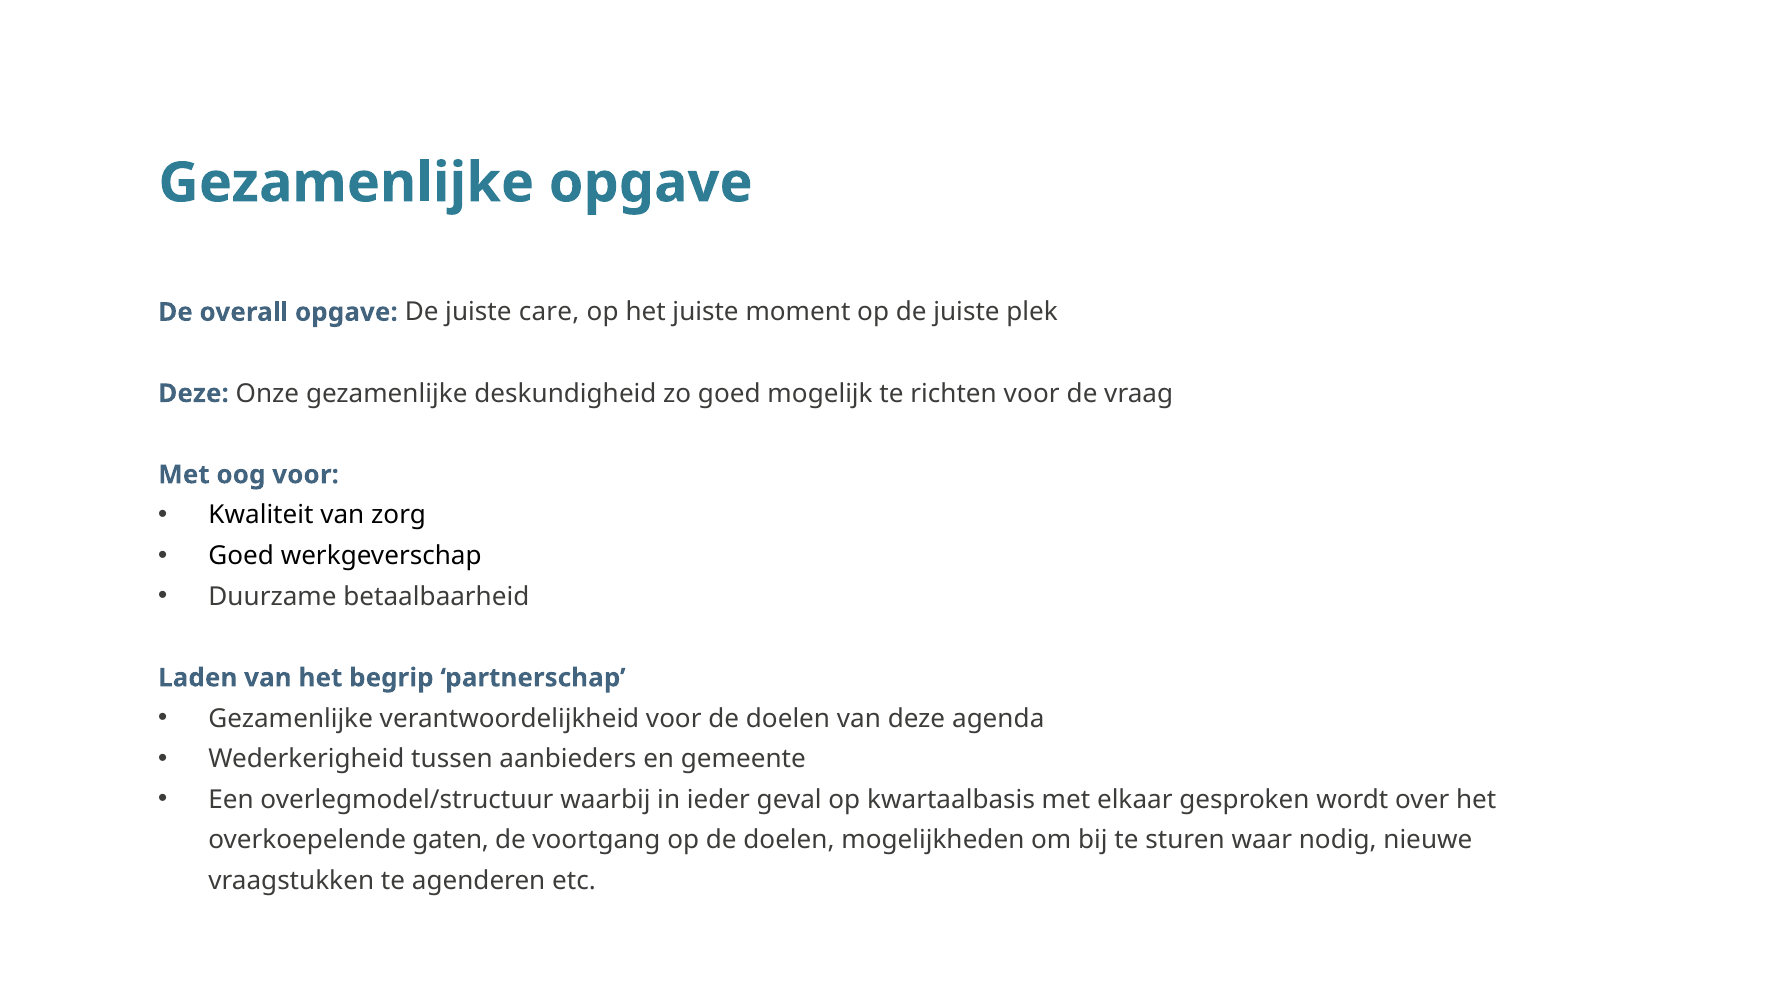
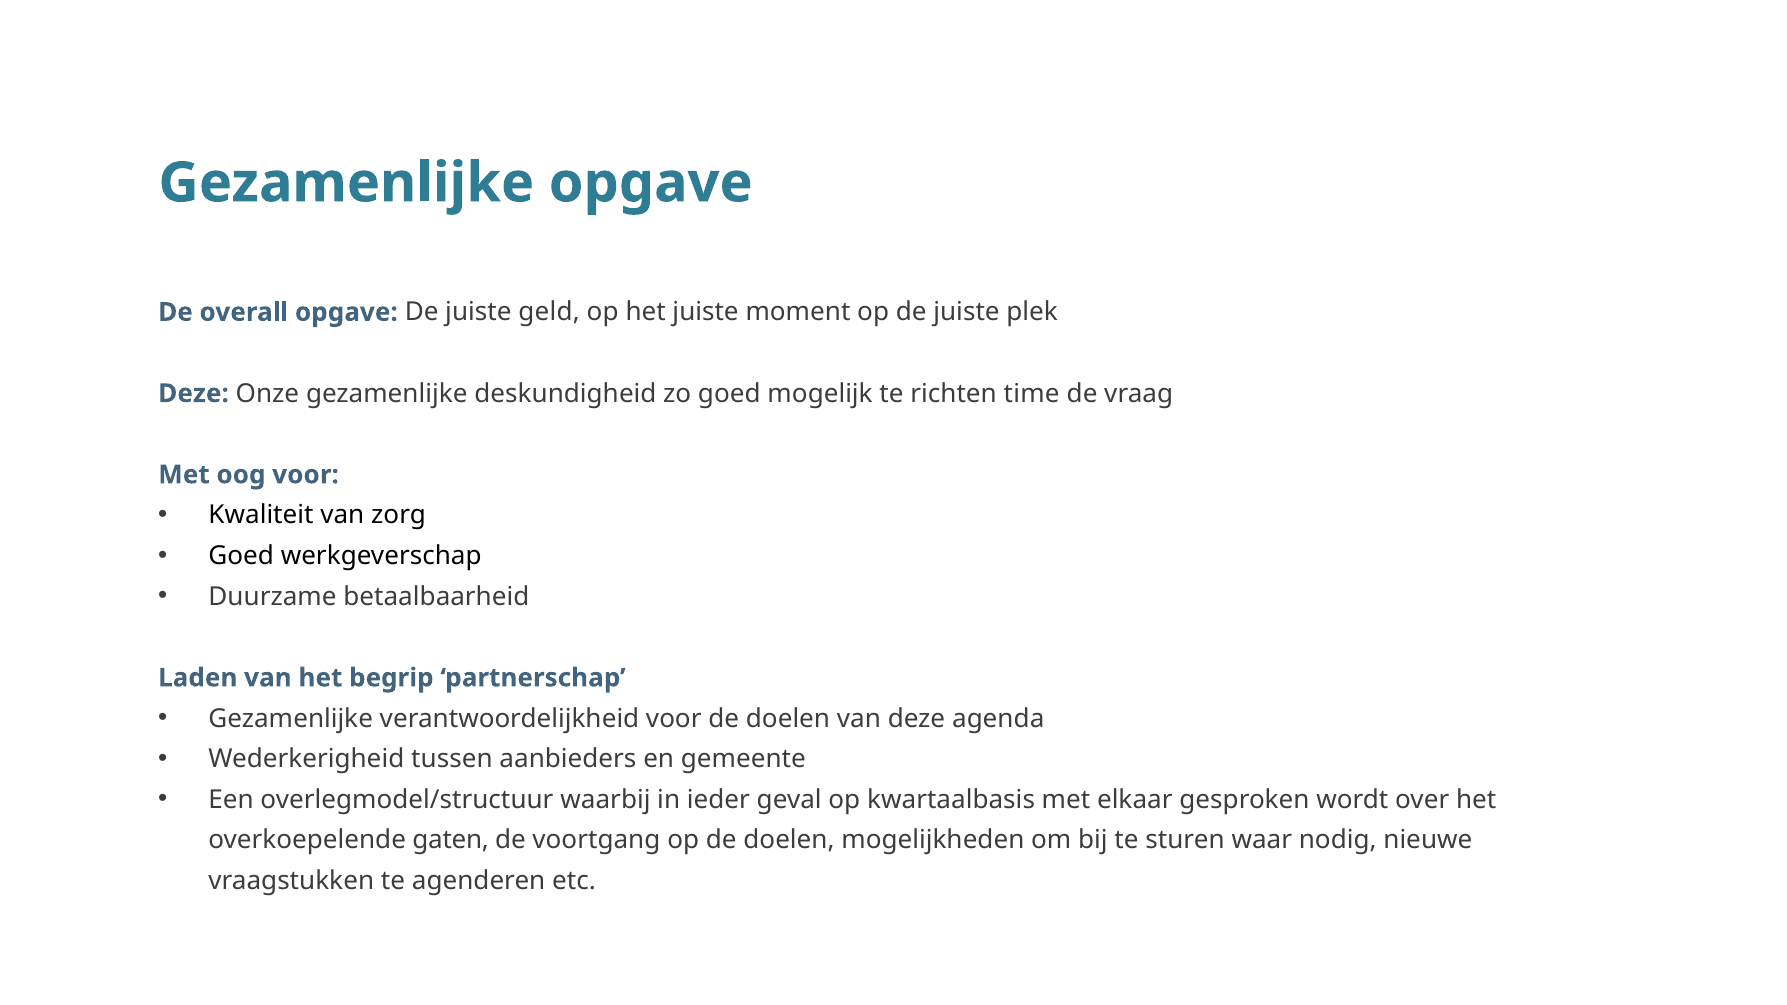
care: care -> geld
richten voor: voor -> time
